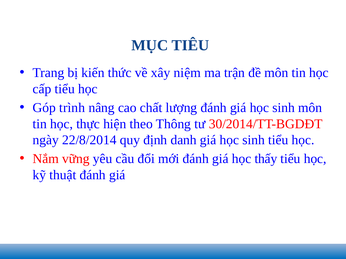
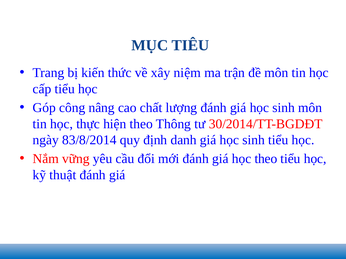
trình: trình -> công
22/8/2014: 22/8/2014 -> 83/8/2014
học thấy: thấy -> theo
